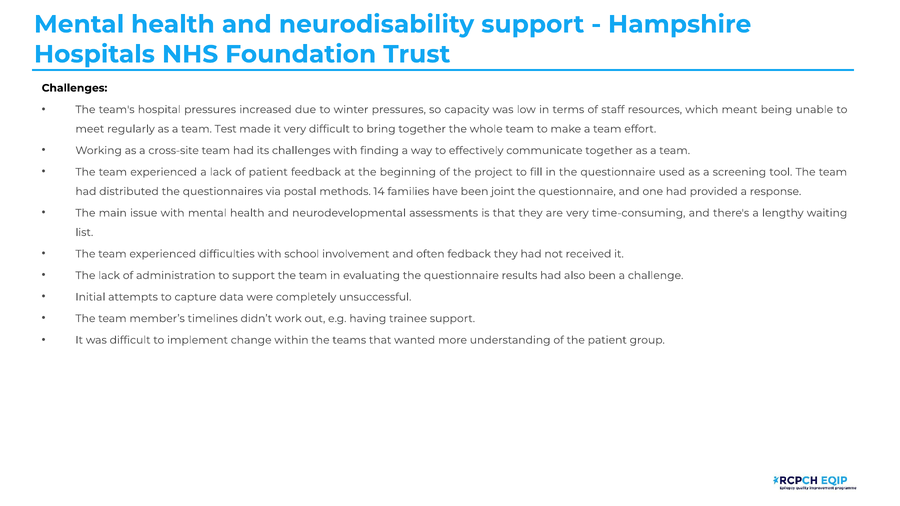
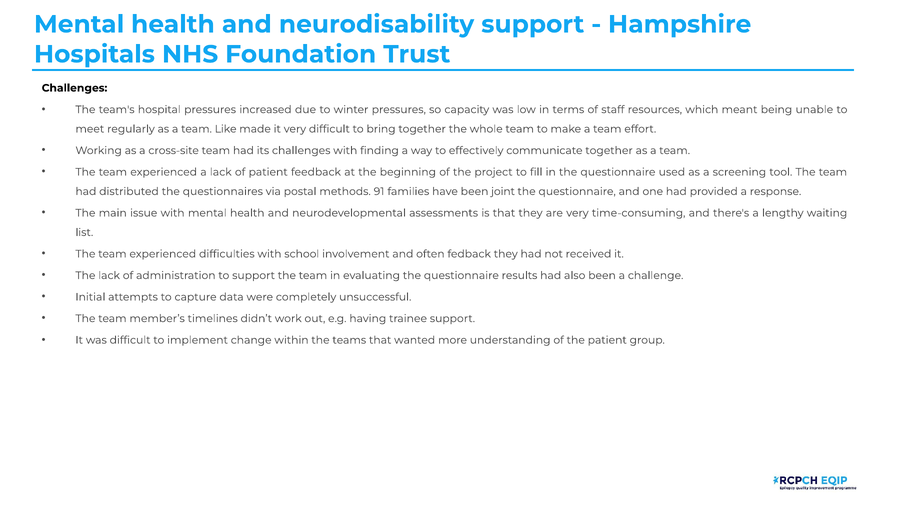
Test: Test -> Like
14: 14 -> 91
